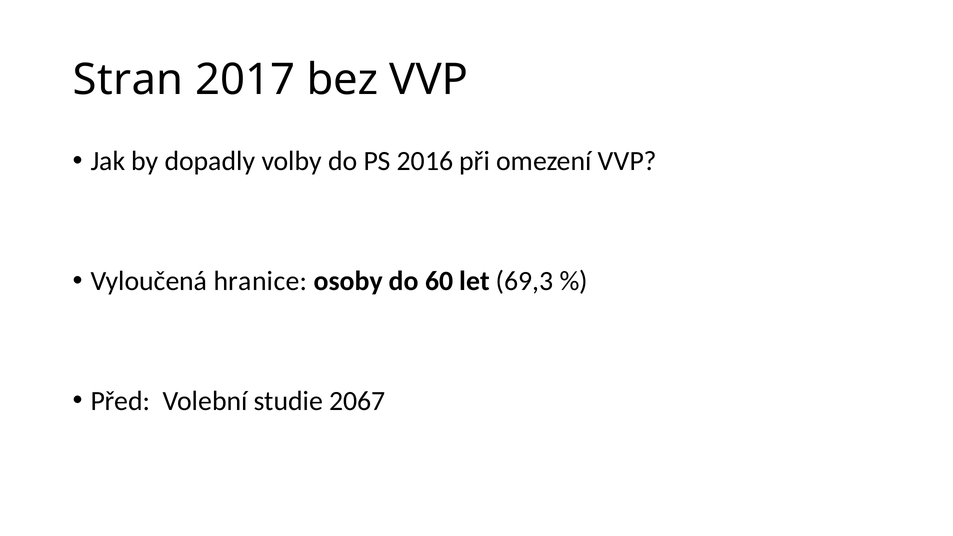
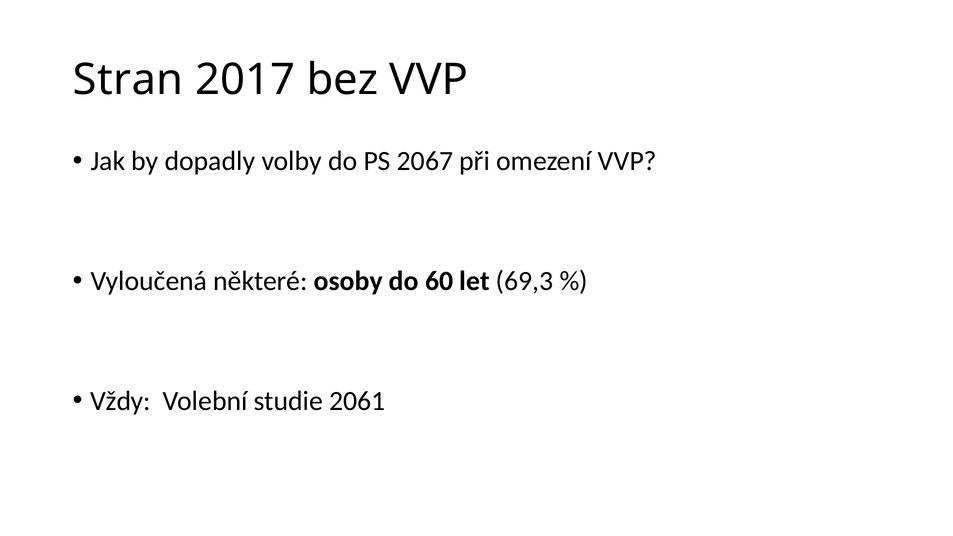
2016: 2016 -> 2067
hranice: hranice -> některé
Před: Před -> Vždy
2067: 2067 -> 2061
